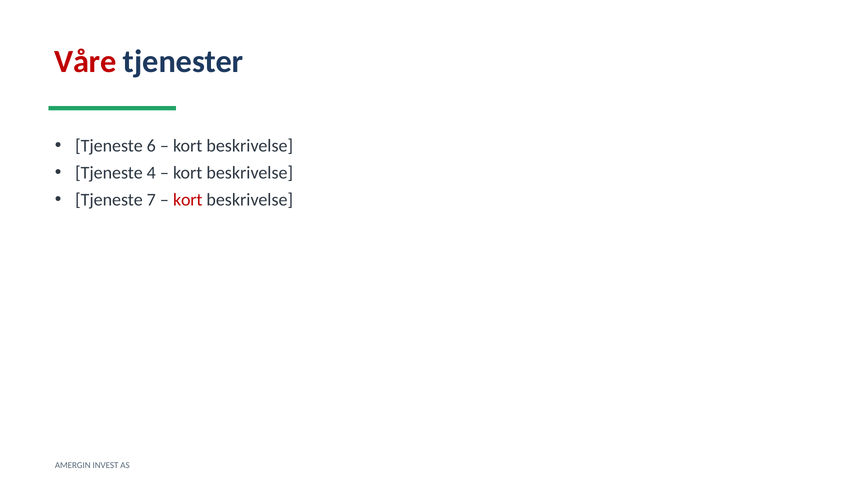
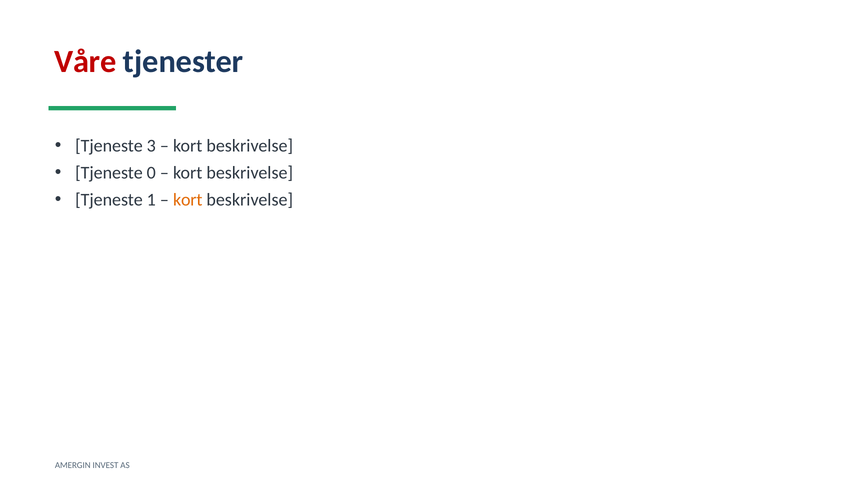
6: 6 -> 3
4: 4 -> 0
7: 7 -> 1
kort at (188, 200) colour: red -> orange
